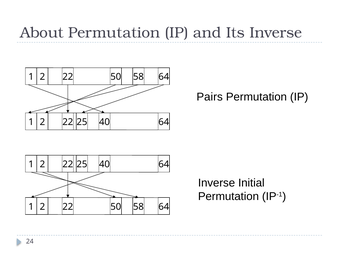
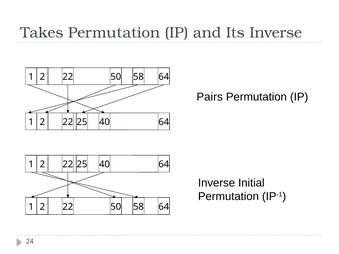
About: About -> Takes
